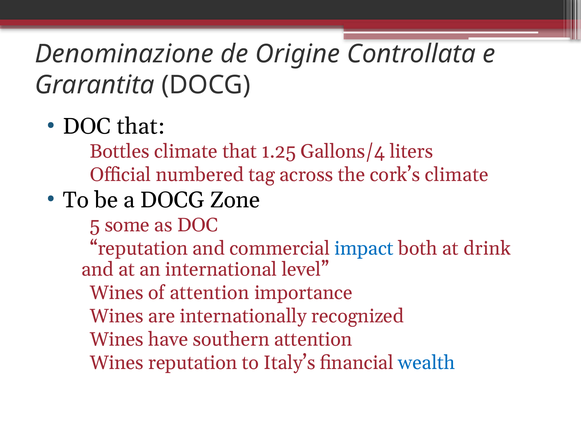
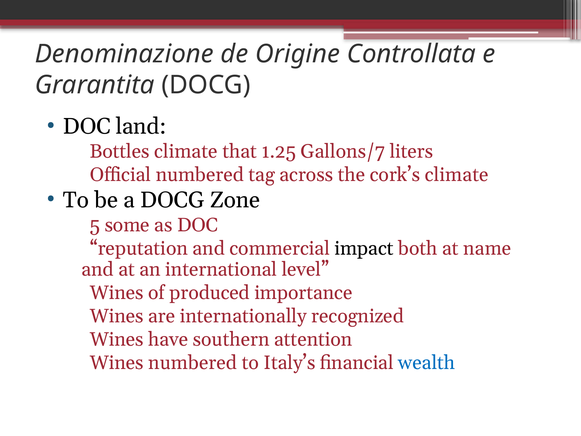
DOC that: that -> land
Gallons/4: Gallons/4 -> Gallons/7
impact colour: blue -> black
drink: drink -> name
of attention: attention -> produced
Wines reputation: reputation -> numbered
